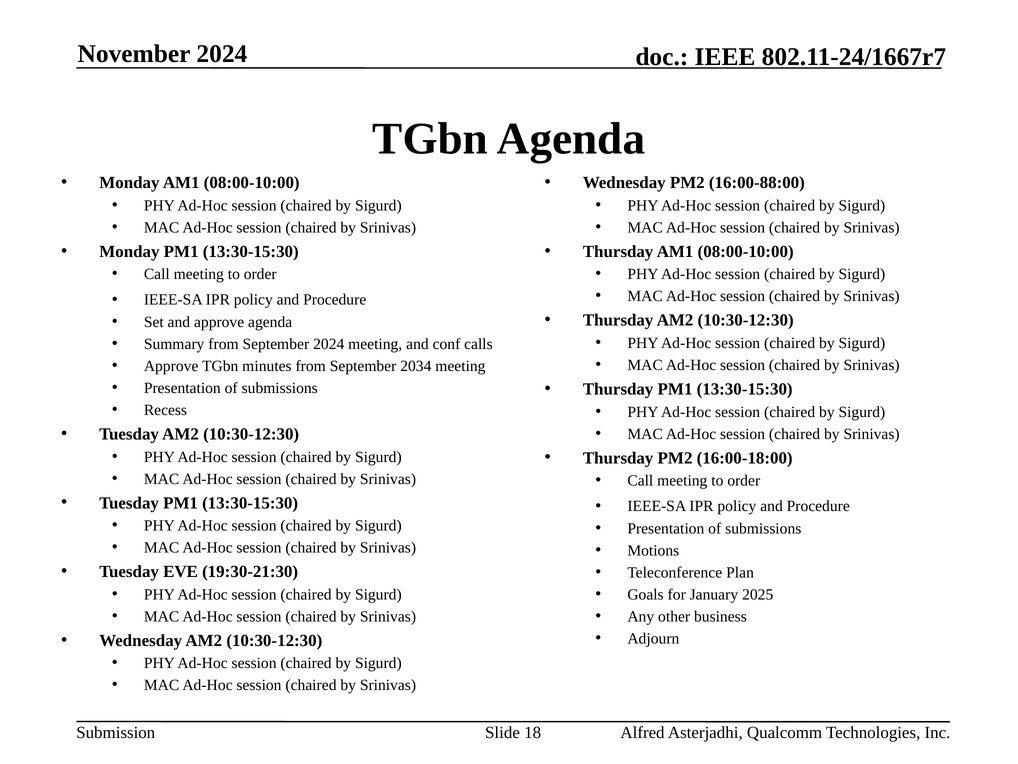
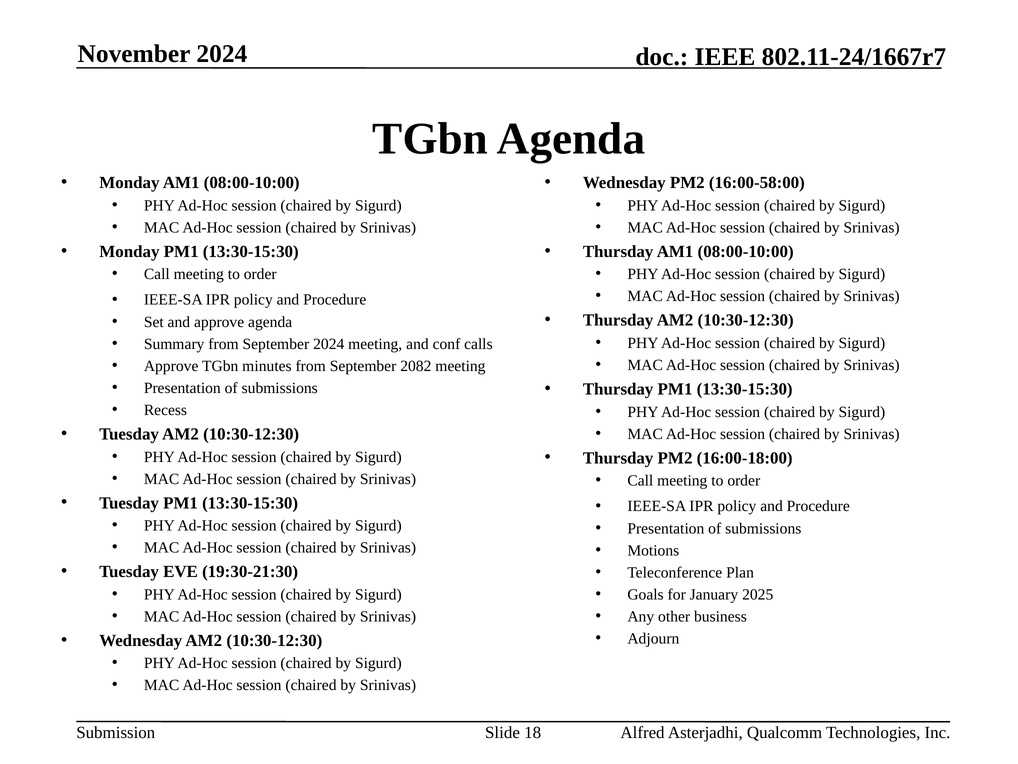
16:00-88:00: 16:00-88:00 -> 16:00-58:00
2034: 2034 -> 2082
